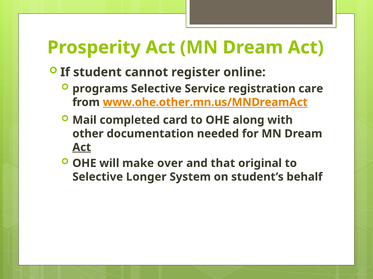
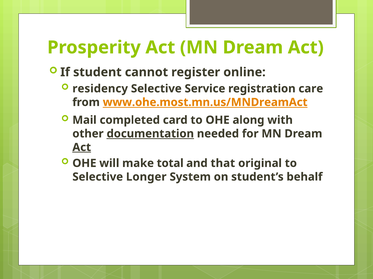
programs: programs -> residency
www.ohe.other.mn.us/MNDreamAct: www.ohe.other.mn.us/MNDreamAct -> www.ohe.most.mn.us/MNDreamAct
documentation underline: none -> present
over: over -> total
